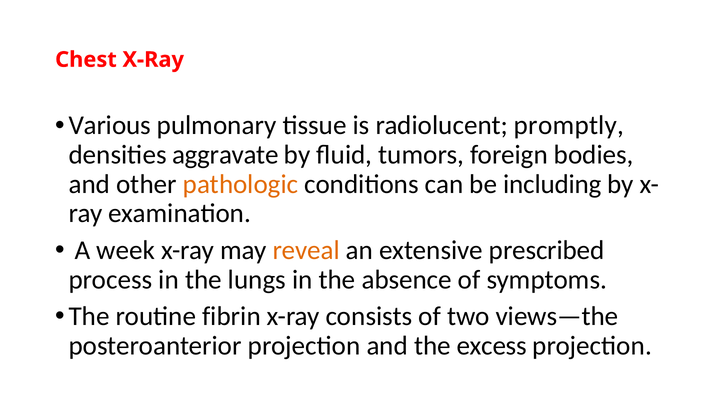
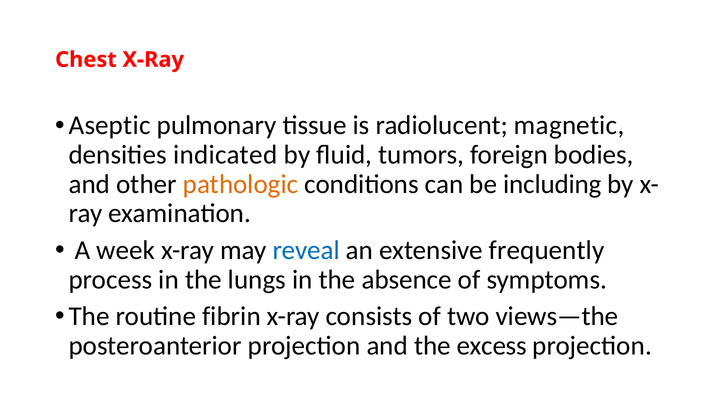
Various: Various -> Aseptic
promptly: promptly -> magnetic
aggravate: aggravate -> indicated
reveal colour: orange -> blue
prescribed: prescribed -> frequently
